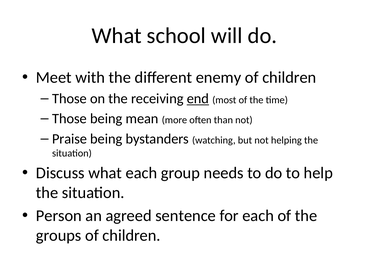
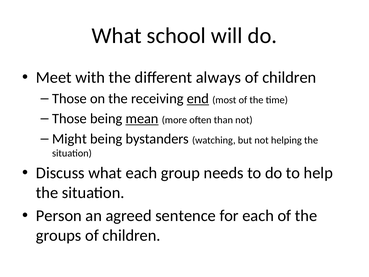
enemy: enemy -> always
mean underline: none -> present
Praise: Praise -> Might
